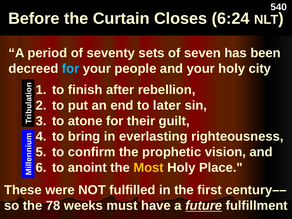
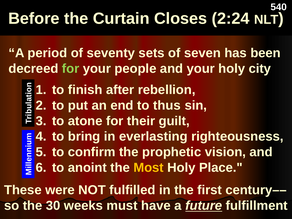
6:24: 6:24 -> 2:24
for at (71, 69) colour: light blue -> light green
later: later -> thus
78: 78 -> 30
